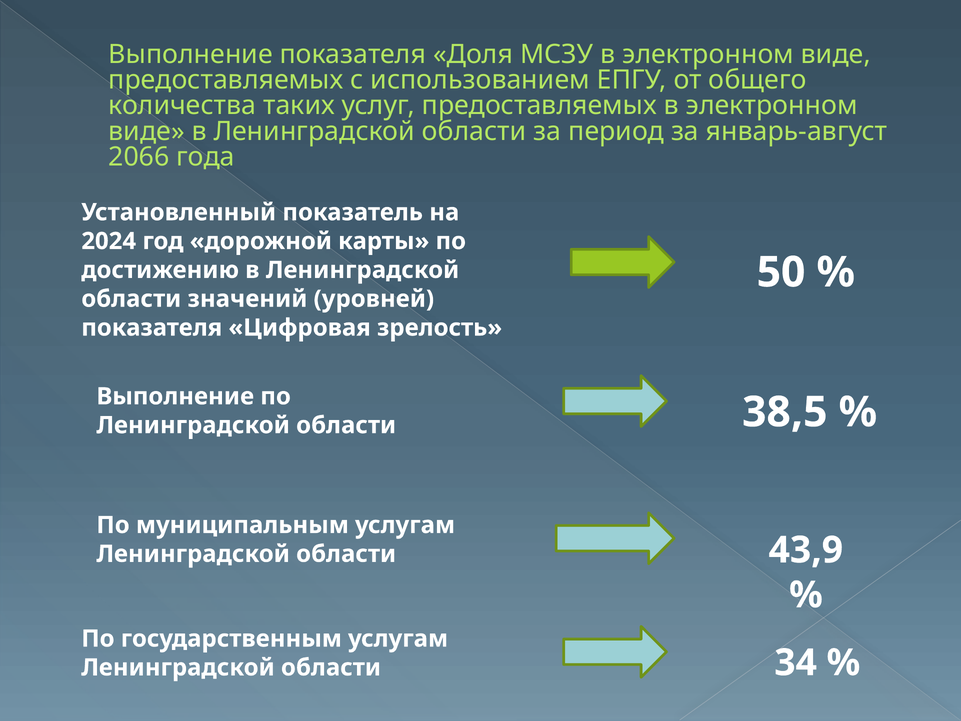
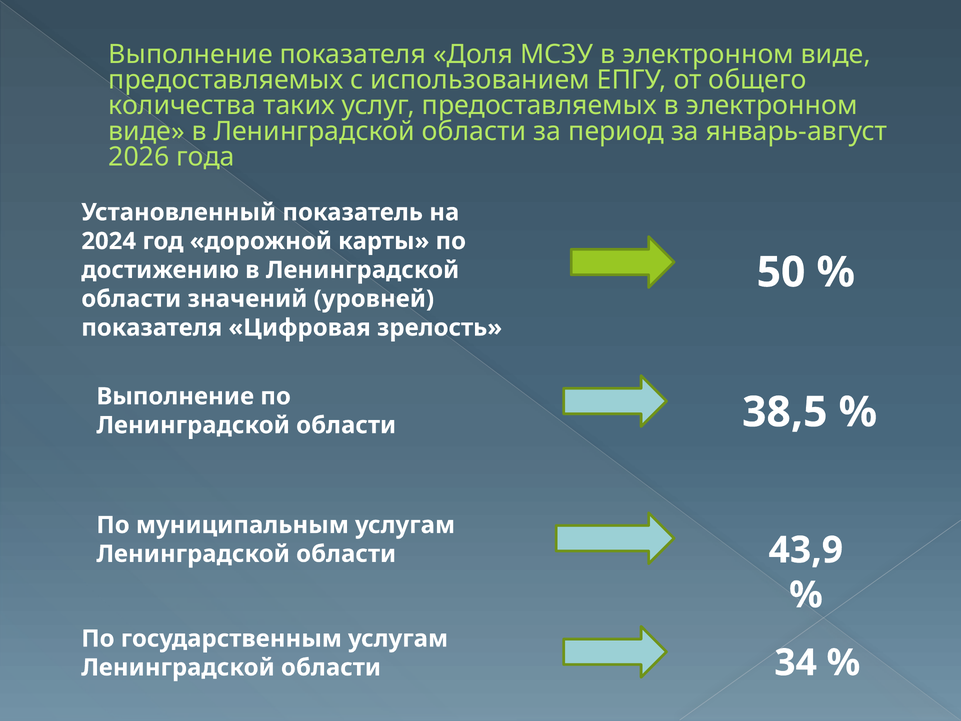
2066: 2066 -> 2026
